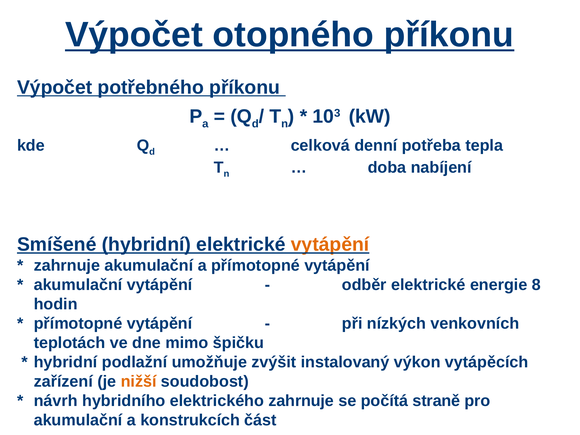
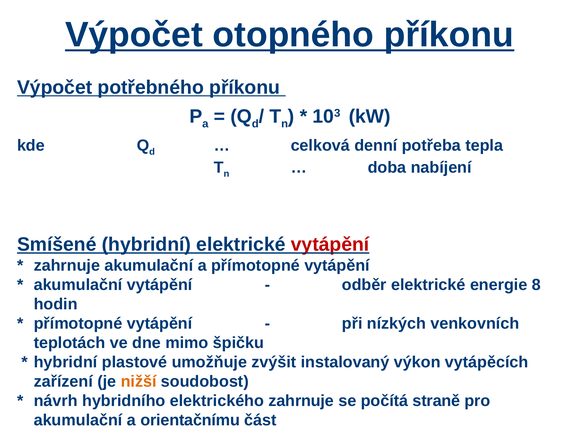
vytápění at (330, 245) colour: orange -> red
podlažní: podlažní -> plastové
konstrukcích: konstrukcích -> orientačnímu
